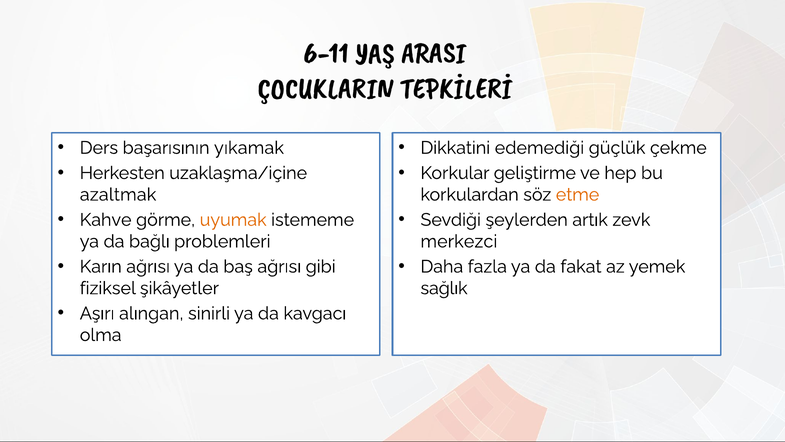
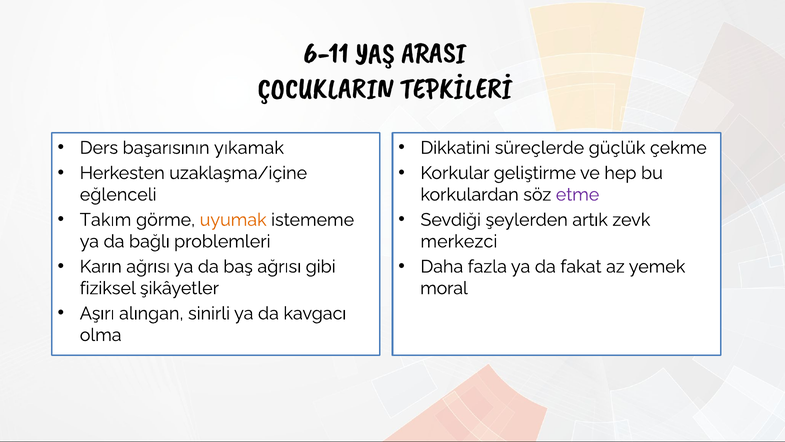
edemediği: edemediği -> süreçlerde
azaltmak: azaltmak -> eğlenceli
etme colour: orange -> purple
Kahve: Kahve -> Takım
sağlık: sağlık -> moral
